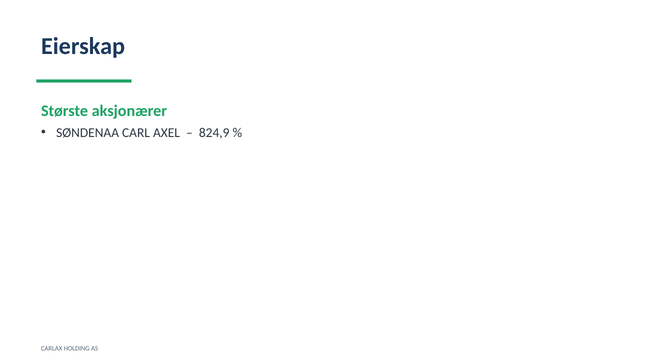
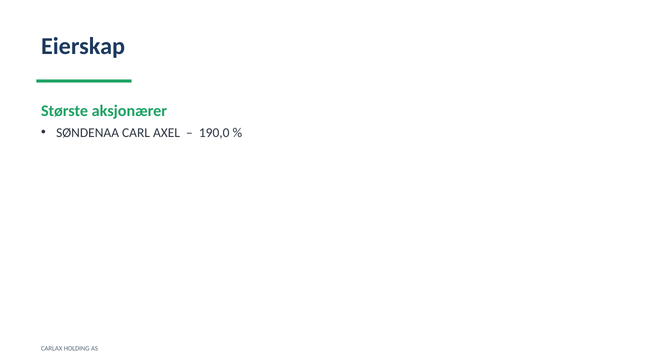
824,9: 824,9 -> 190,0
